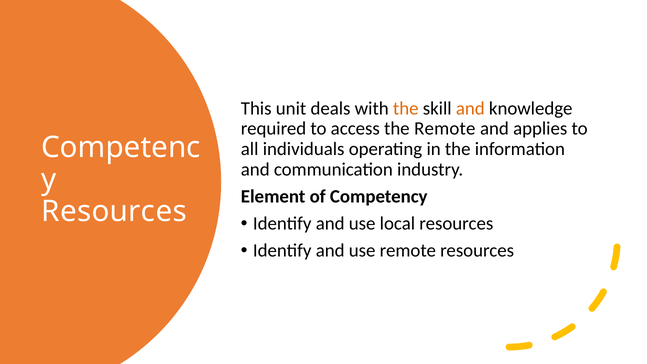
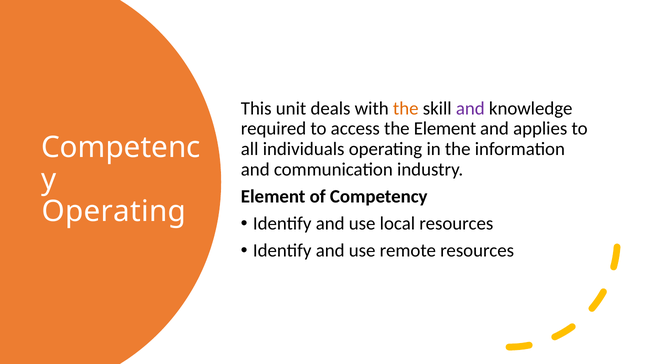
and at (470, 108) colour: orange -> purple
the Remote: Remote -> Element
Resources at (114, 211): Resources -> Operating
